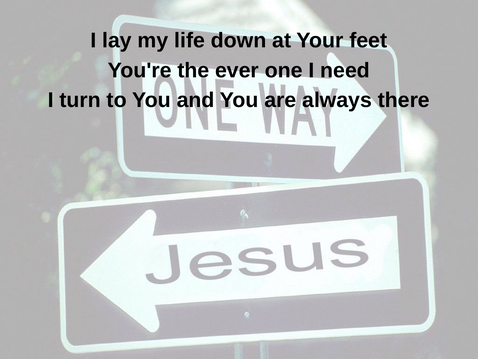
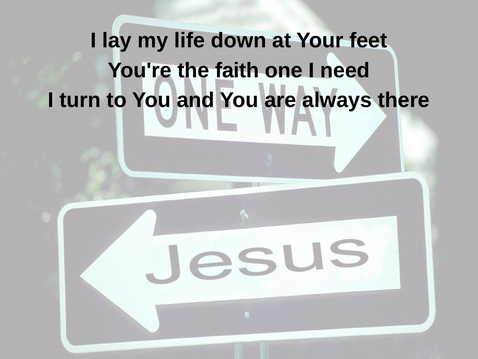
ever: ever -> faith
